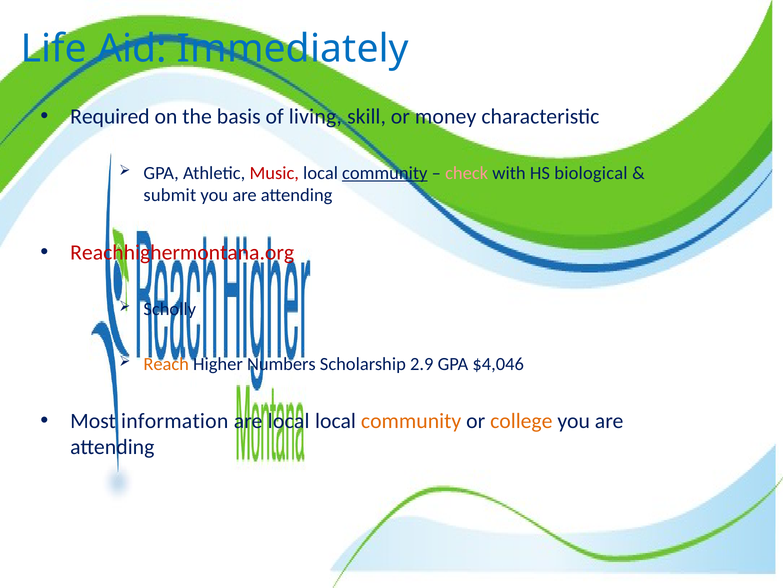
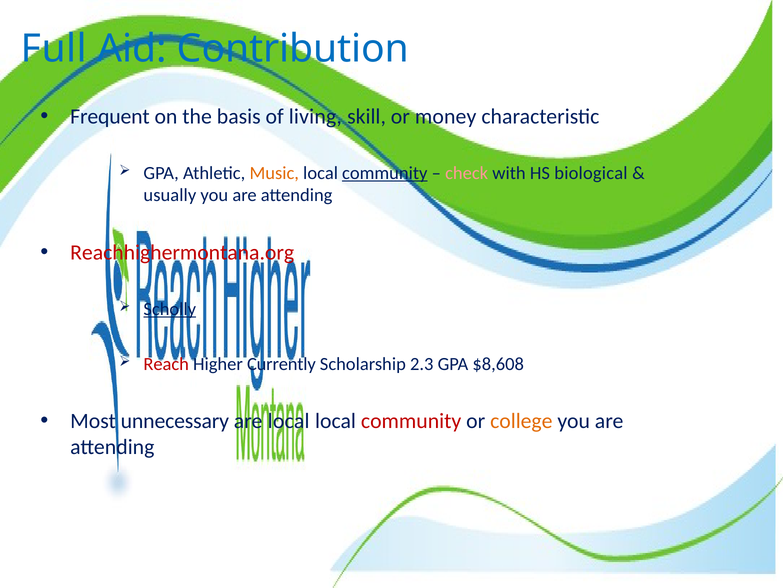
Life: Life -> Full
Immediately: Immediately -> Contribution
Required: Required -> Frequent
Music colour: red -> orange
submit: submit -> usually
Scholly underline: none -> present
Reach colour: orange -> red
Numbers: Numbers -> Currently
2.9: 2.9 -> 2.3
$4,046: $4,046 -> $8,608
information: information -> unnecessary
community at (411, 420) colour: orange -> red
